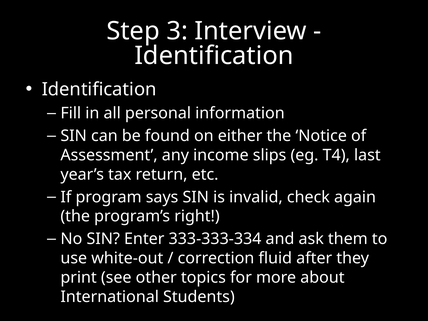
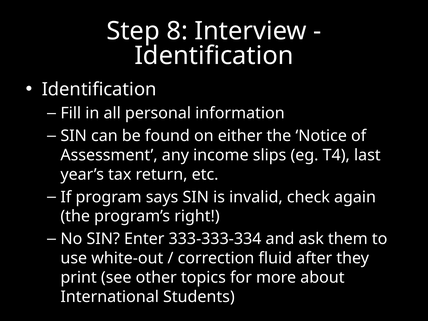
3: 3 -> 8
